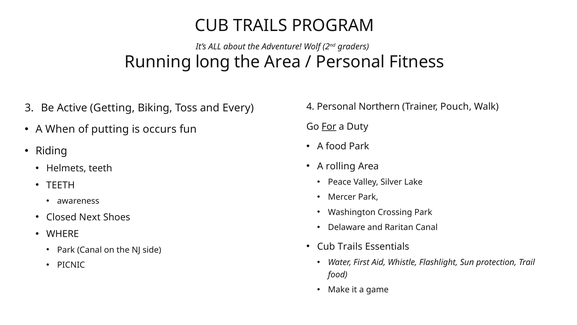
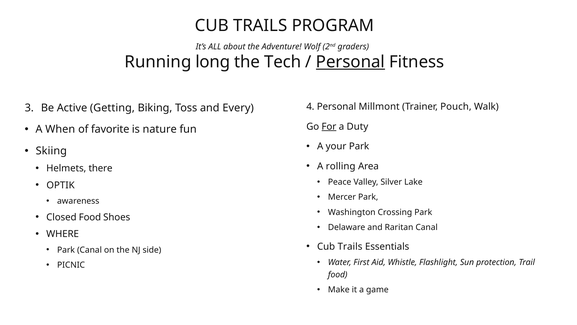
the Area: Area -> Tech
Personal at (350, 62) underline: none -> present
Northern: Northern -> Millmont
putting: putting -> favorite
occurs: occurs -> nature
A food: food -> your
Riding: Riding -> Skiing
Helmets teeth: teeth -> there
TEETH at (61, 185): TEETH -> OPTIK
Closed Next: Next -> Food
